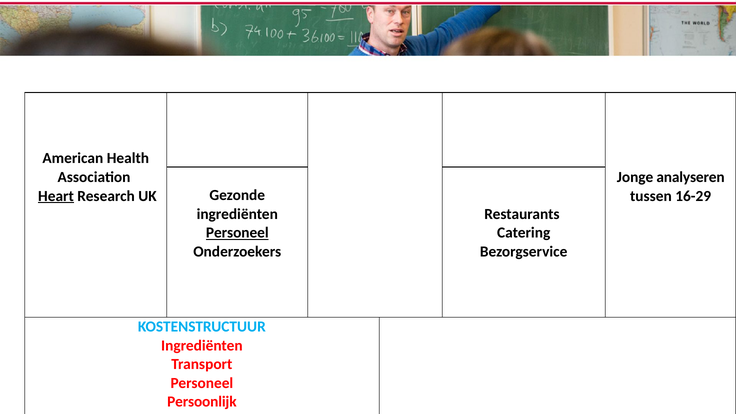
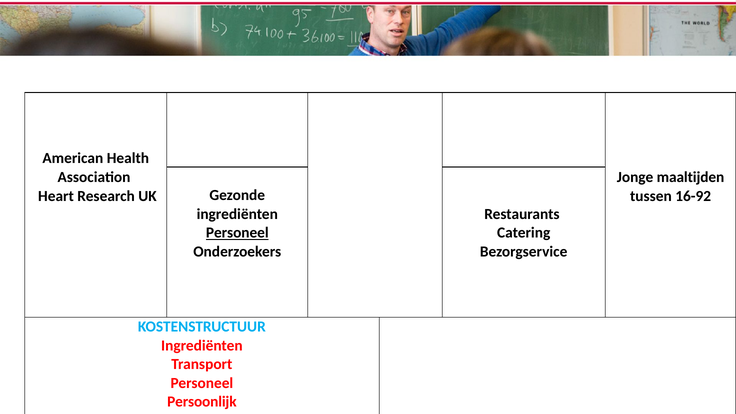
analyseren: analyseren -> maaltijden
Heart underline: present -> none
16-29: 16-29 -> 16-92
